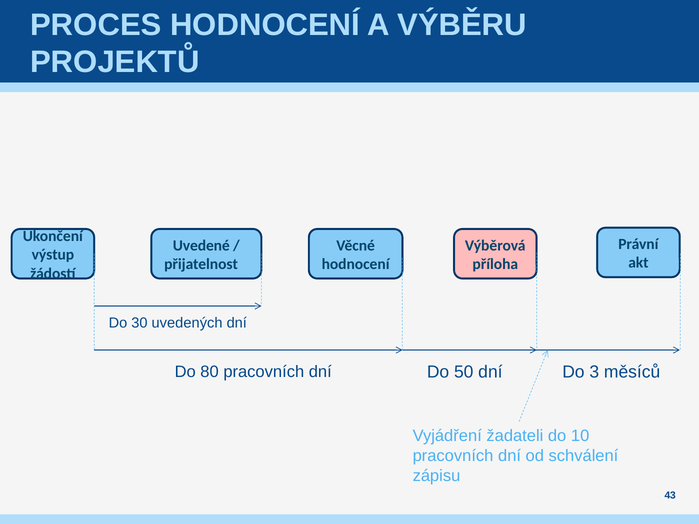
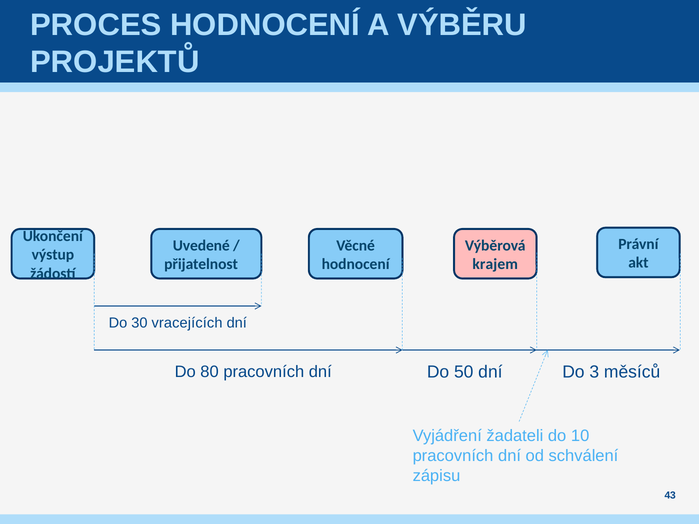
příloha: příloha -> krajem
uvedených: uvedených -> vracejících
